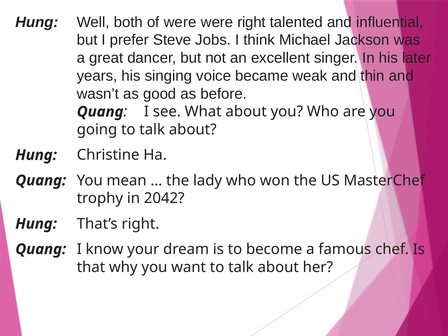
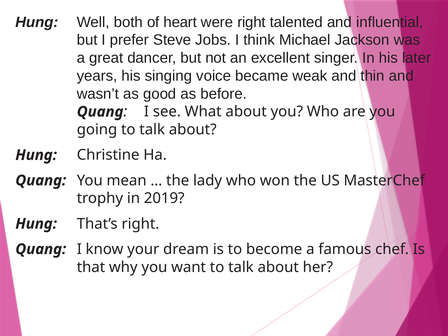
of were: were -> heart
2042: 2042 -> 2019
